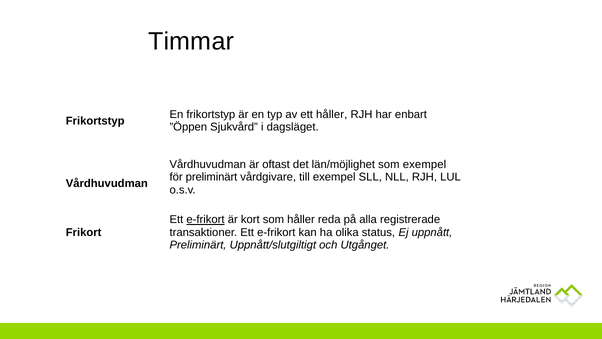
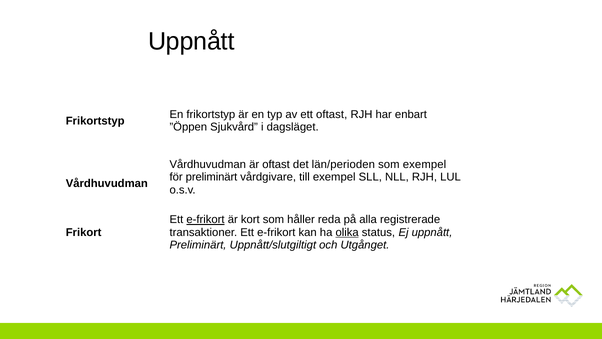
Timmar at (191, 42): Timmar -> Uppnått
ett håller: håller -> oftast
län/möjlighet: län/möjlighet -> län/perioden
olika underline: none -> present
